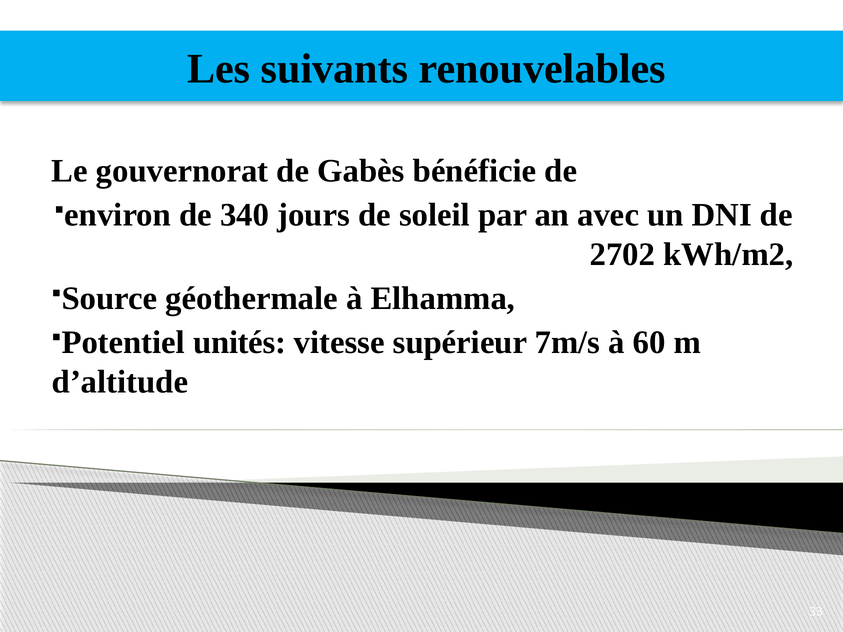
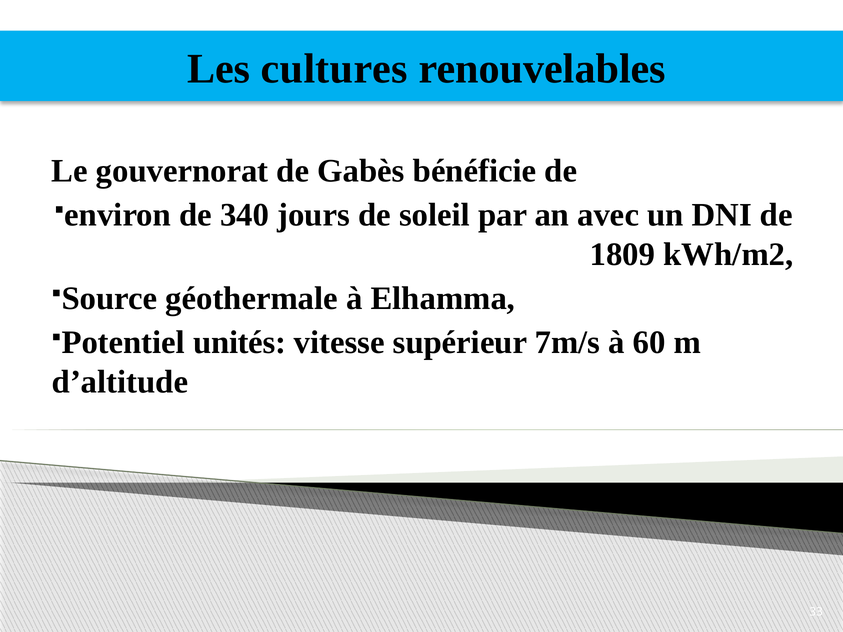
suivants: suivants -> cultures
2702: 2702 -> 1809
